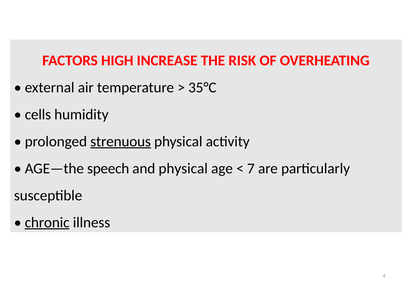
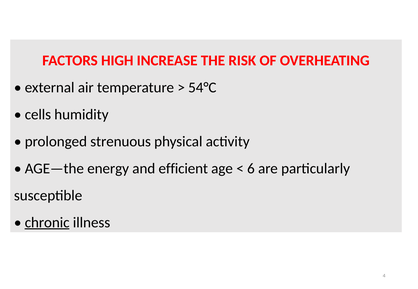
35°C: 35°C -> 54°C
strenuous underline: present -> none
speech: speech -> energy
and physical: physical -> efficient
7: 7 -> 6
